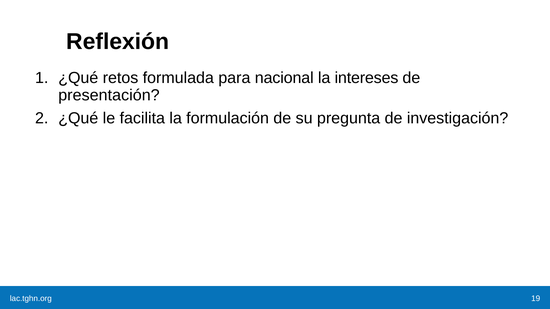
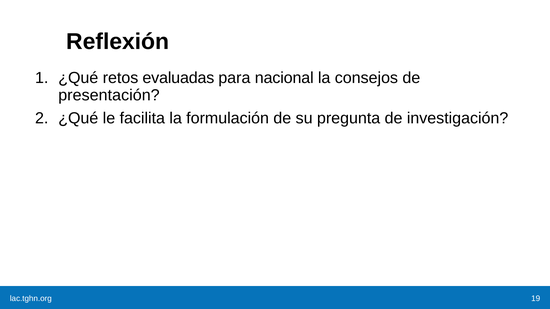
formulada: formulada -> evaluadas
intereses: intereses -> consejos
